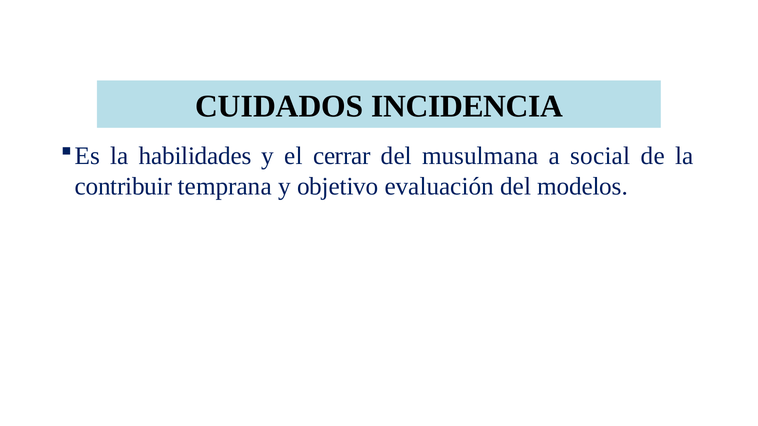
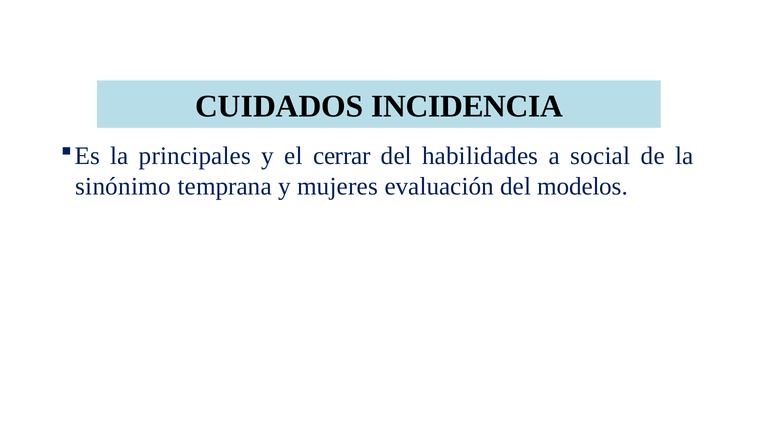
habilidades: habilidades -> principales
musulmana: musulmana -> habilidades
contribuir: contribuir -> sinónimo
objetivo: objetivo -> mujeres
